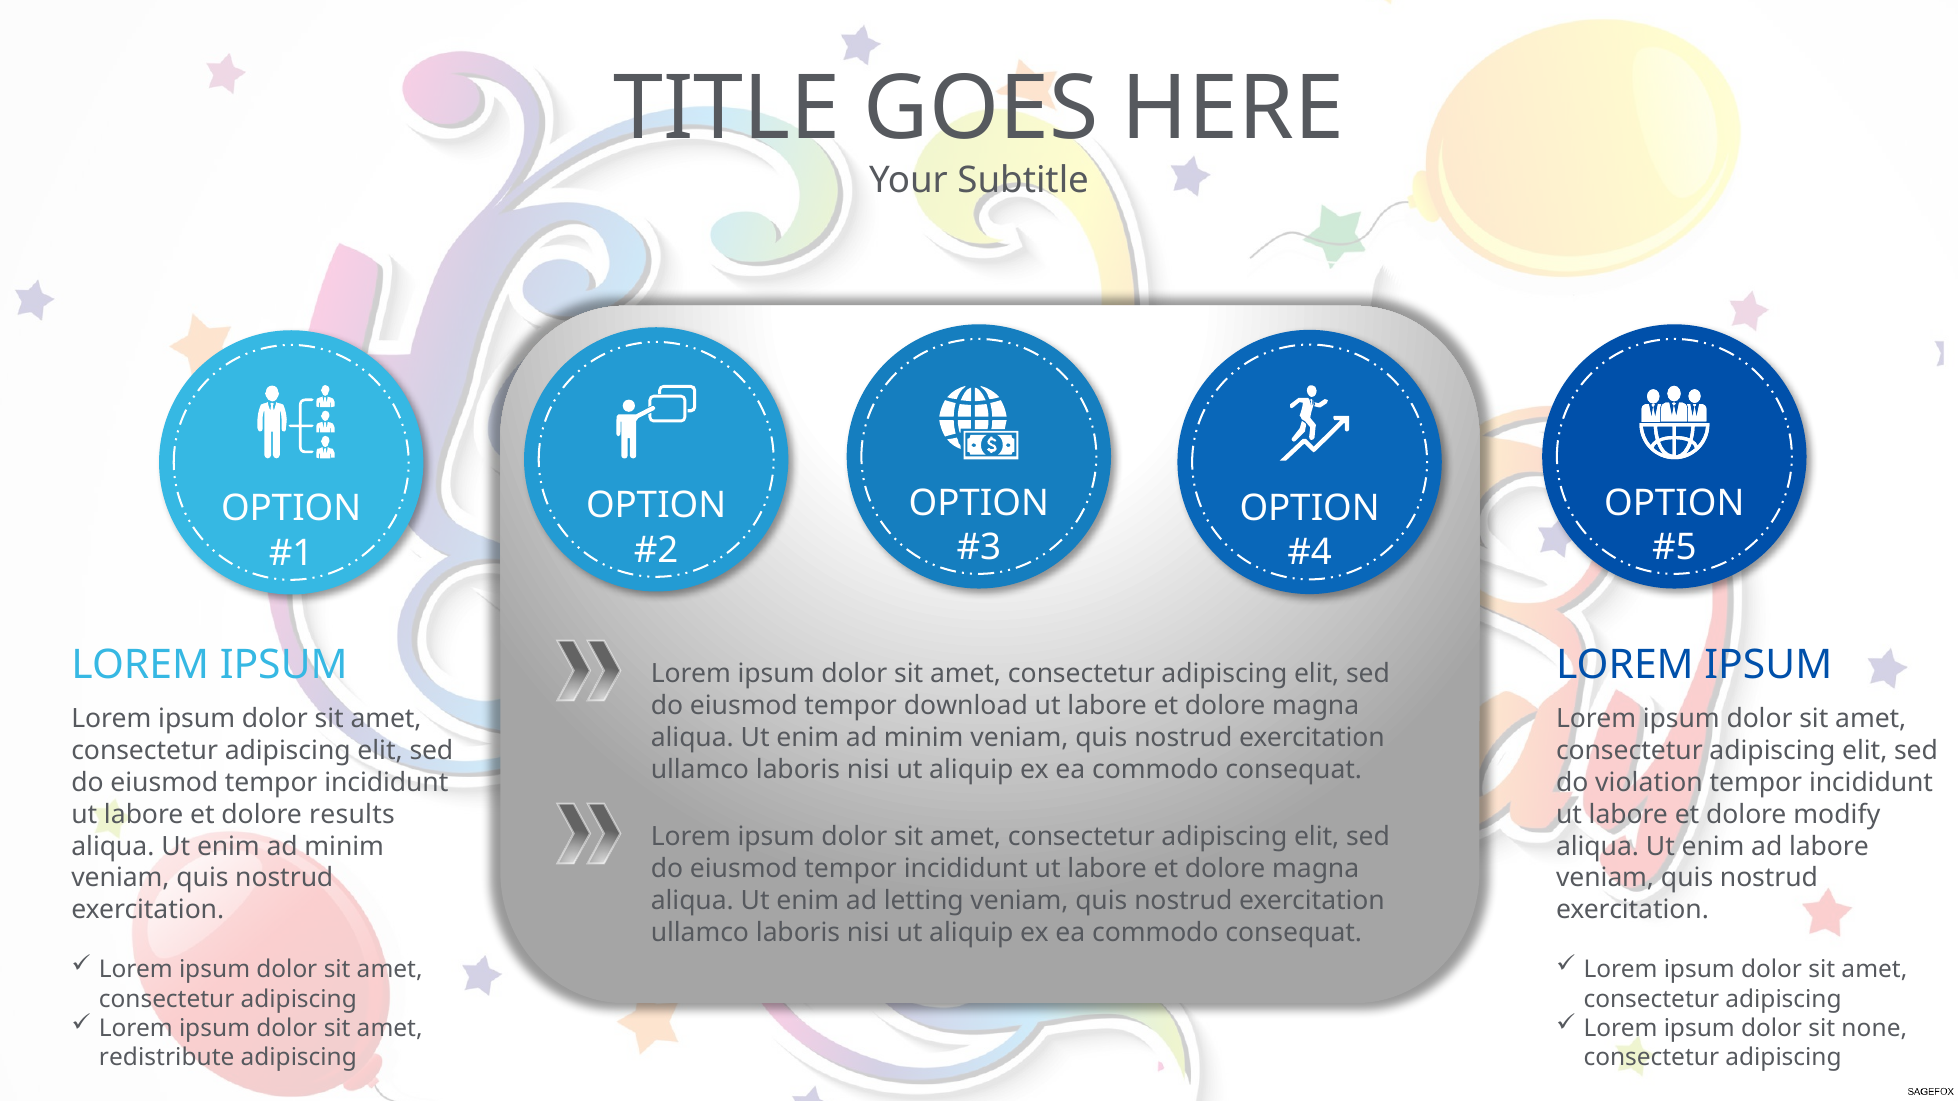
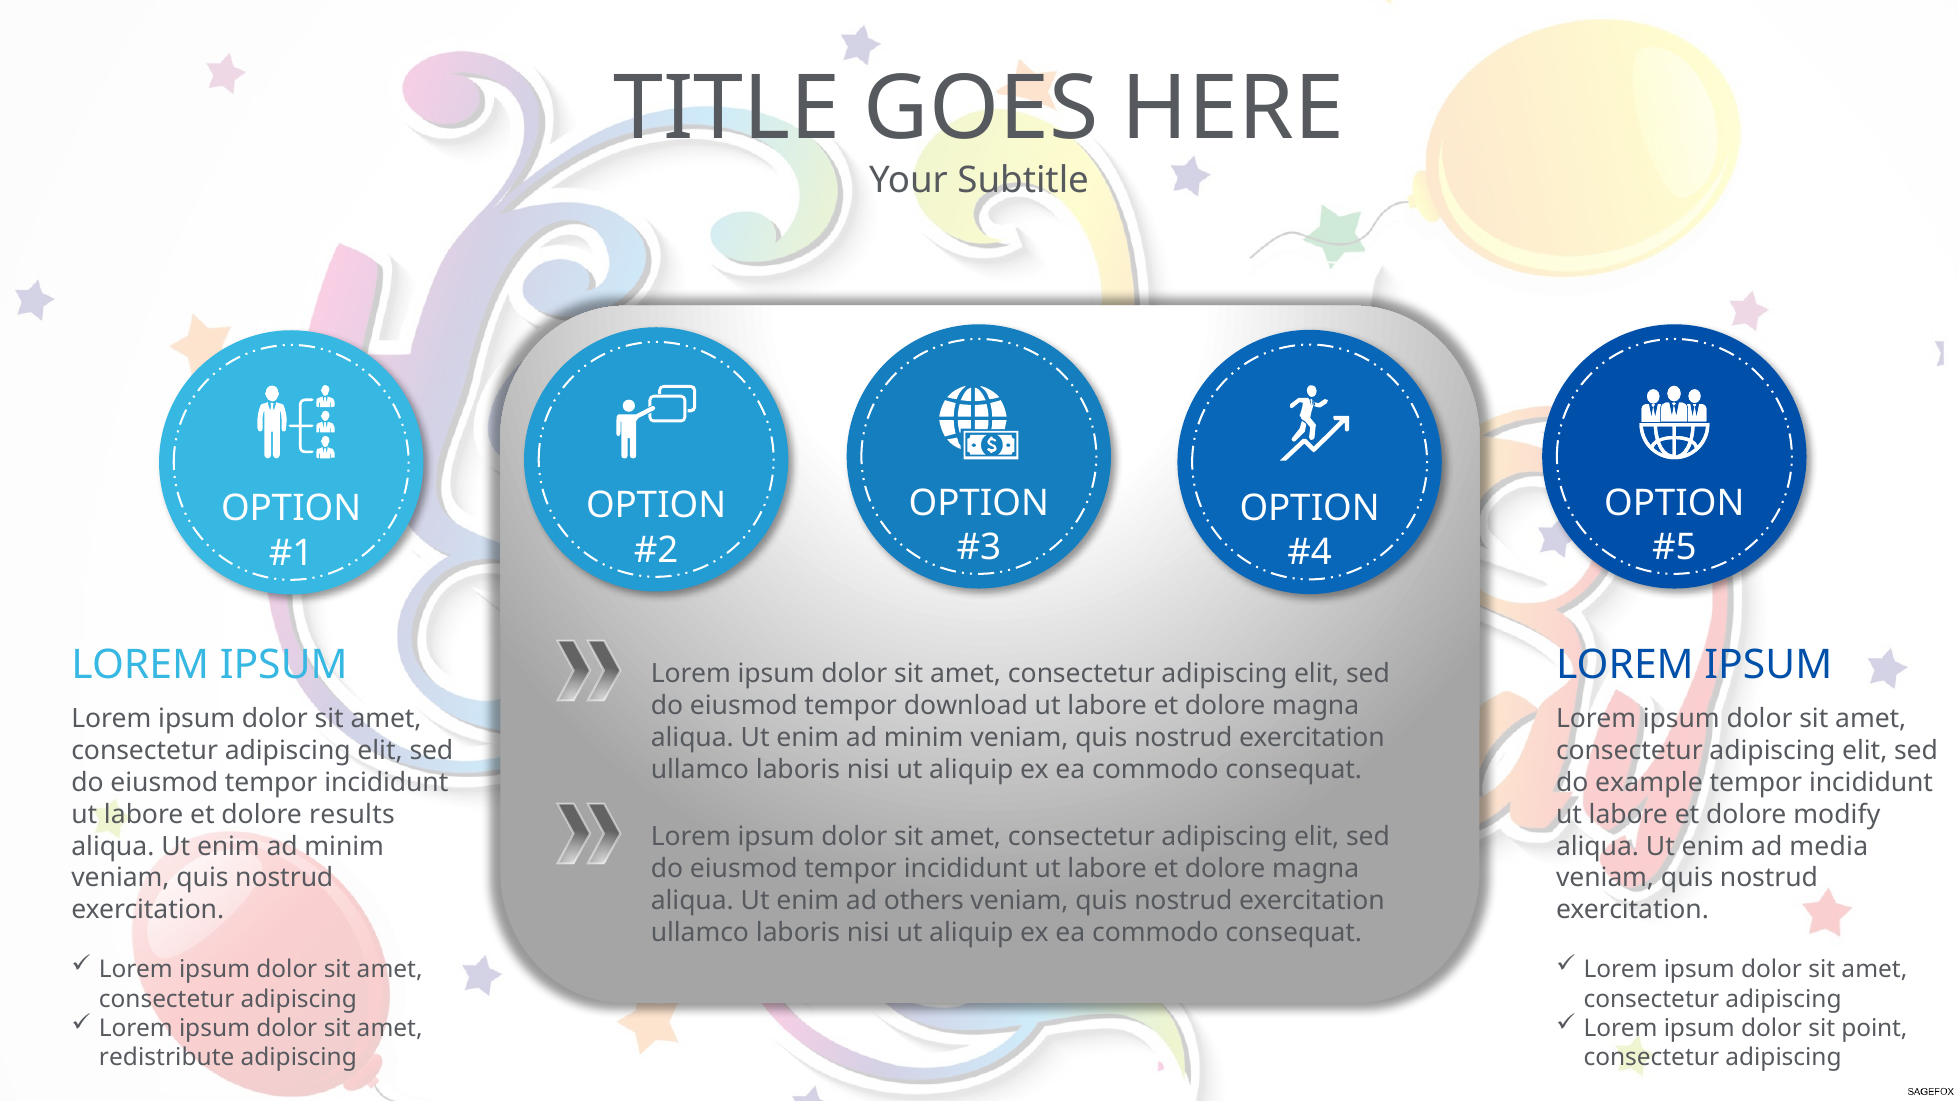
violation: violation -> example
ad labore: labore -> media
letting: letting -> others
none: none -> point
